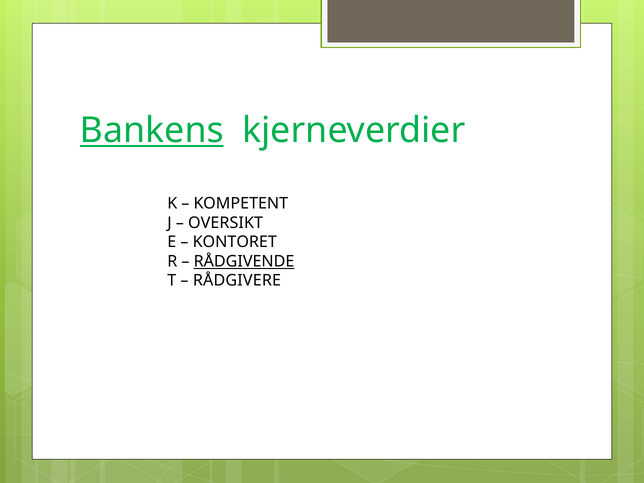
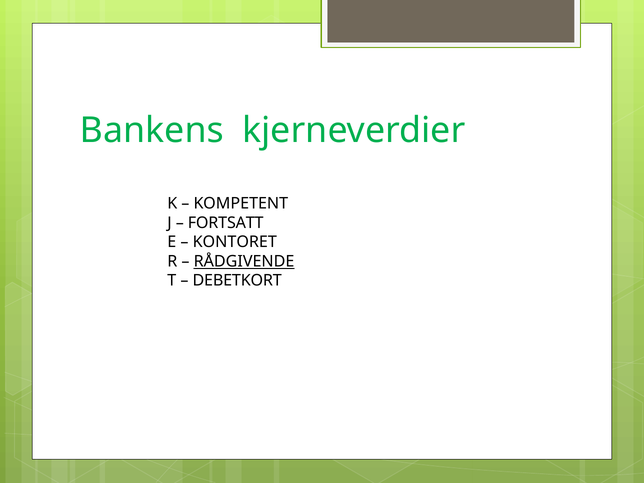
Bankens underline: present -> none
OVERSIKT: OVERSIKT -> FORTSATT
RÅDGIVERE: RÅDGIVERE -> DEBETKORT
